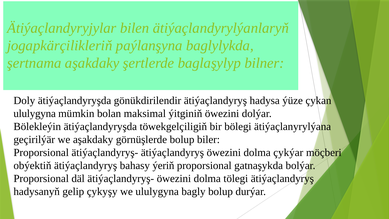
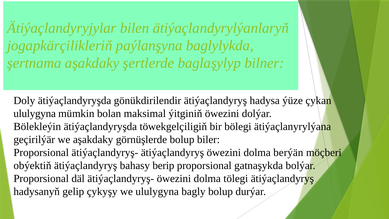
çykýar: çykýar -> berýän
ýeriň: ýeriň -> berip
